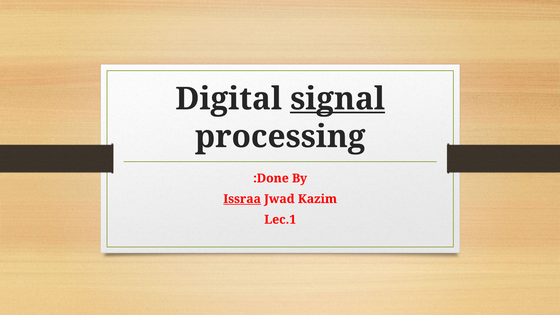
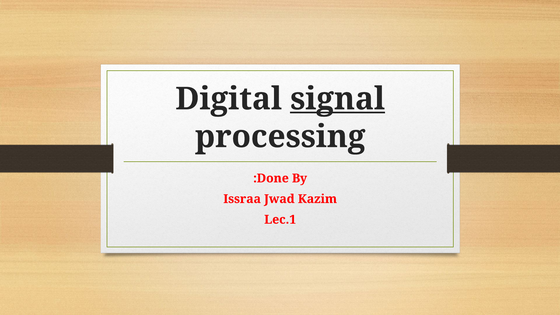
Issraa underline: present -> none
